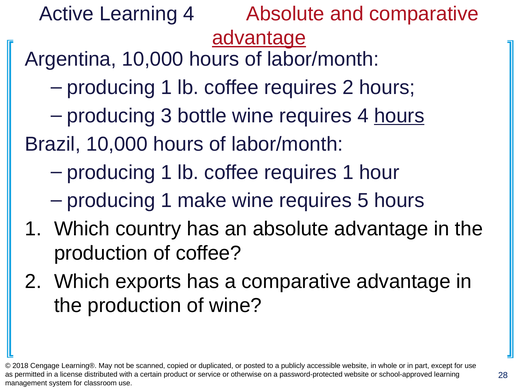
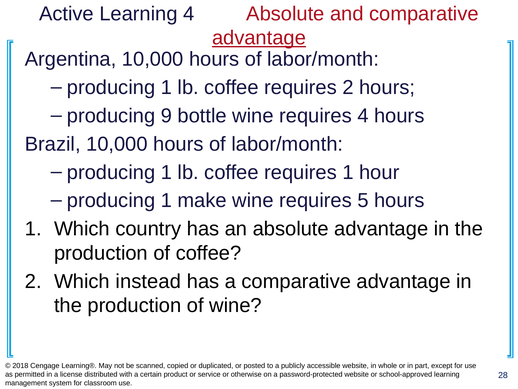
3: 3 -> 9
hours at (399, 116) underline: present -> none
exports: exports -> instead
